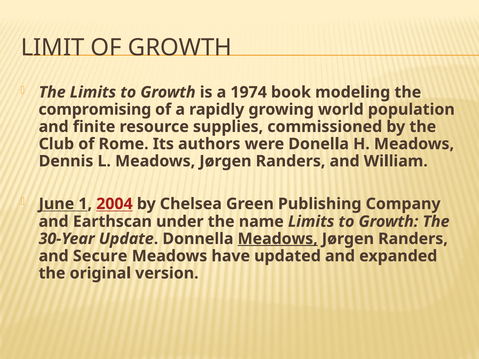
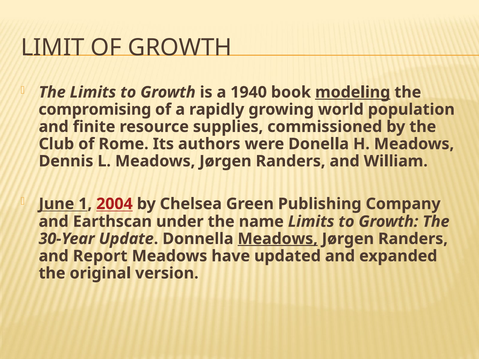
1974: 1974 -> 1940
modeling underline: none -> present
Secure: Secure -> Report
